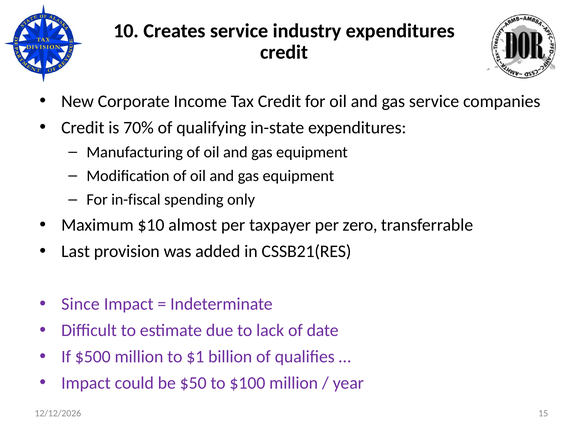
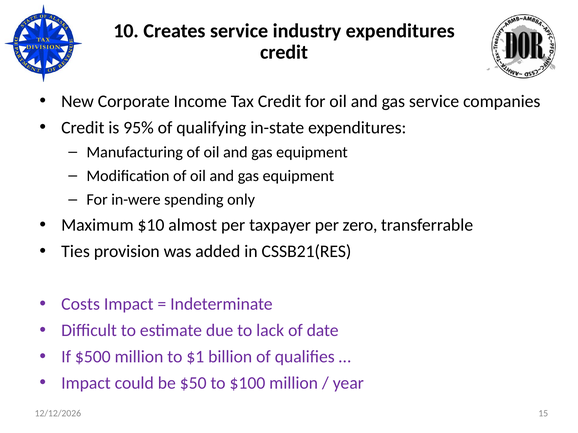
70%: 70% -> 95%
in-fiscal: in-fiscal -> in-were
Last: Last -> Ties
Since: Since -> Costs
